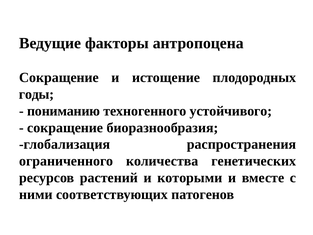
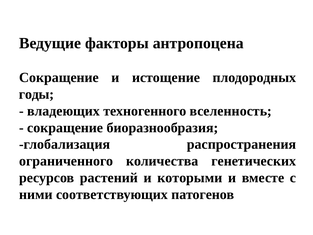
пониманию: пониманию -> владеющих
устойчивого: устойчивого -> вселенность
